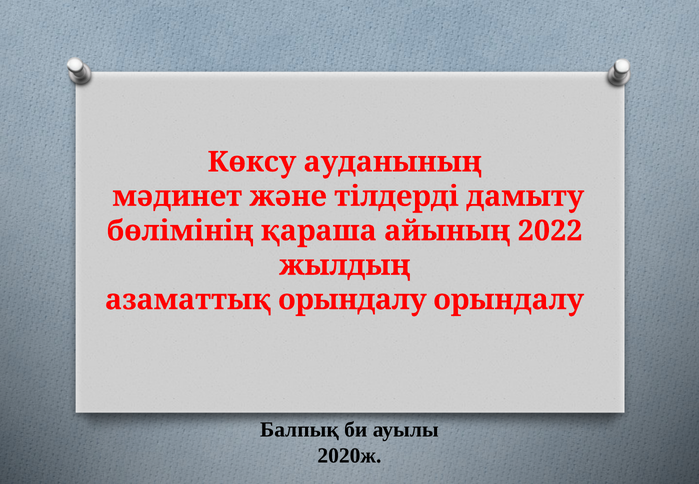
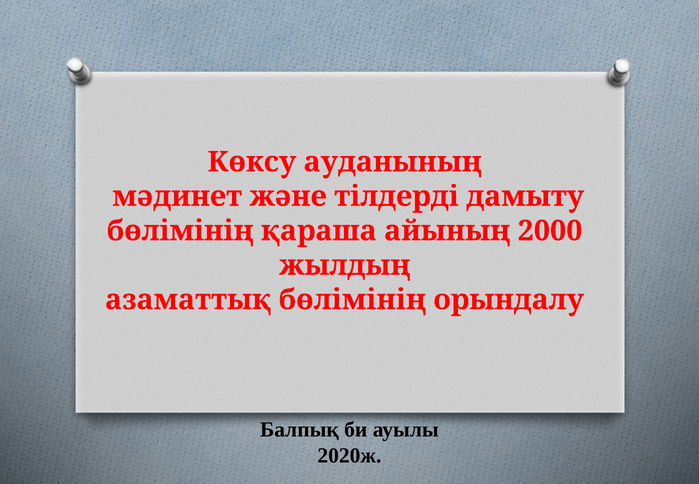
2022: 2022 -> 2000
азаматтық орындалу: орындалу -> бөлімінің
